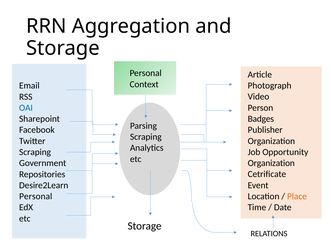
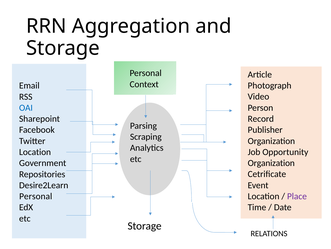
Badges: Badges -> Record
Scraping at (35, 152): Scraping -> Location
Place colour: orange -> purple
